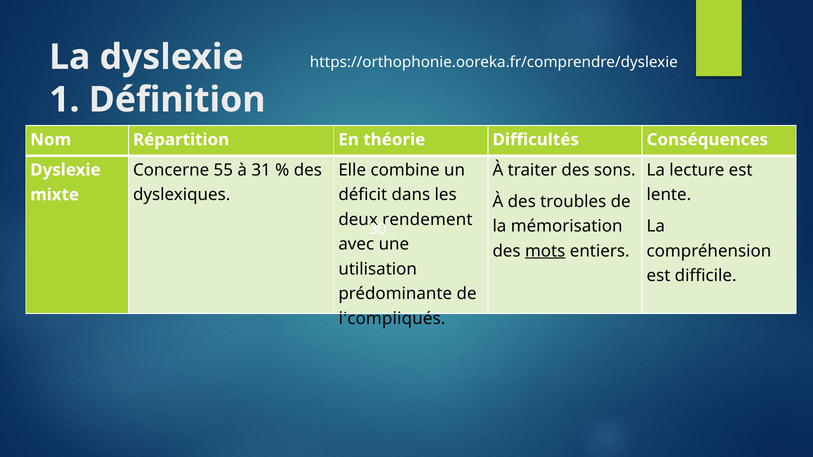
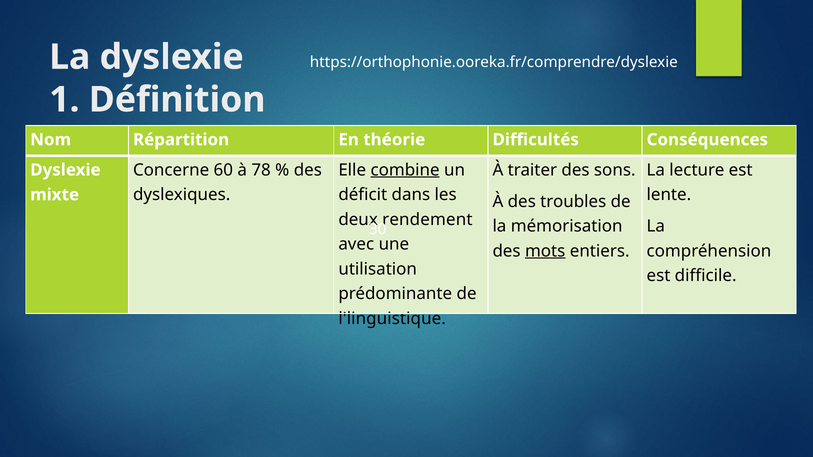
55: 55 -> 60
31: 31 -> 78
combine underline: none -> present
l'compliqués: l'compliqués -> l'linguistique
